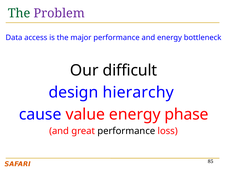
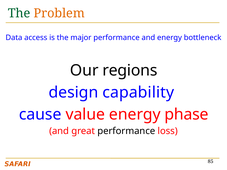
Problem colour: purple -> orange
difficult: difficult -> regions
hierarchy: hierarchy -> capability
